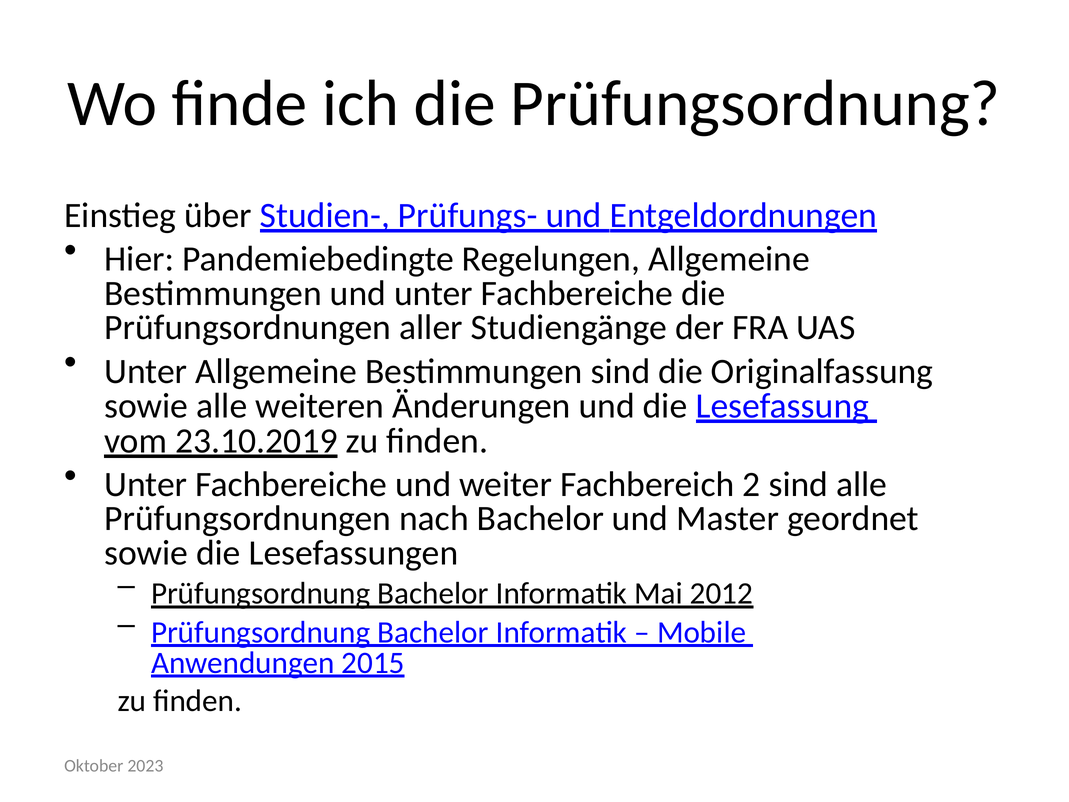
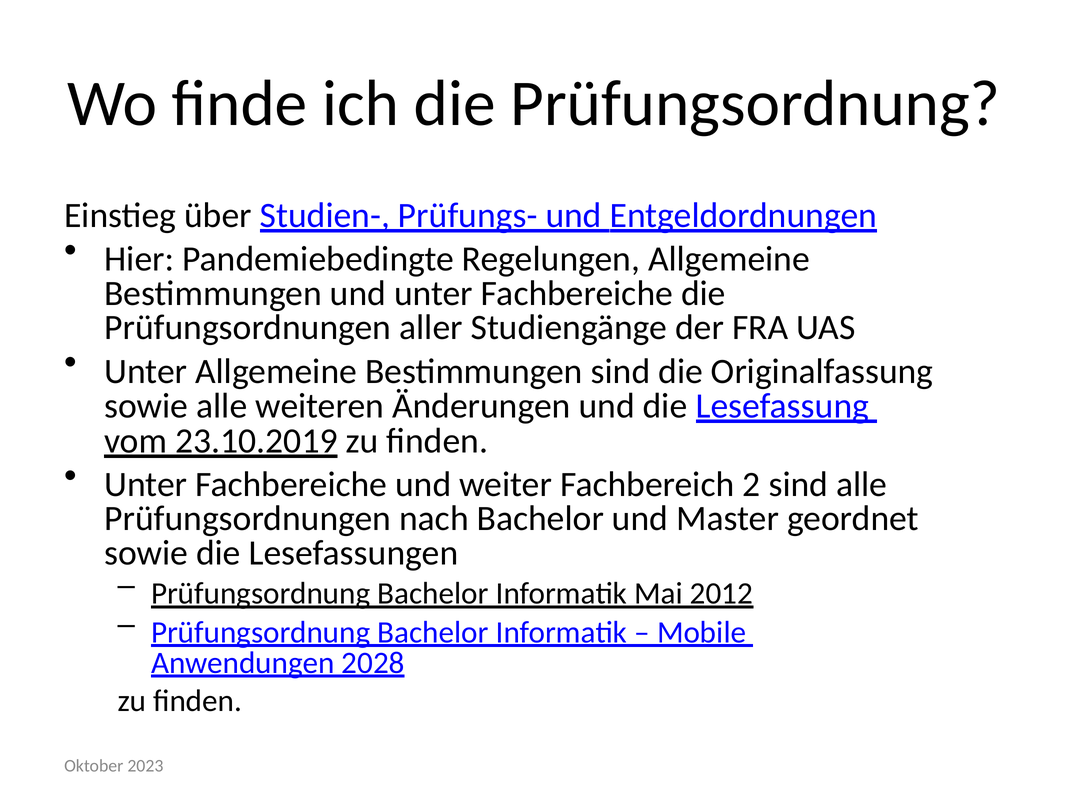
2015: 2015 -> 2028
